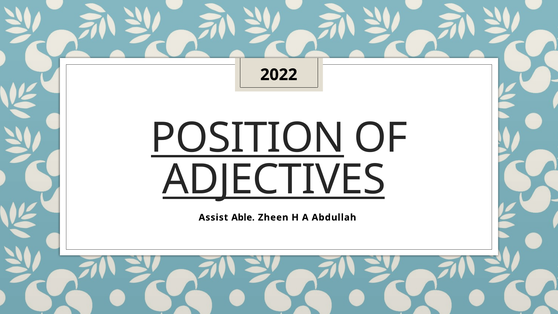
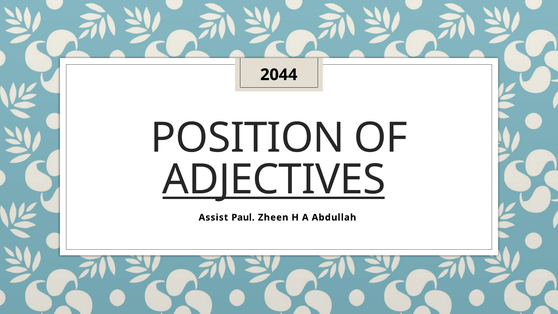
2022: 2022 -> 2044
POSITION underline: present -> none
Able: Able -> Paul
